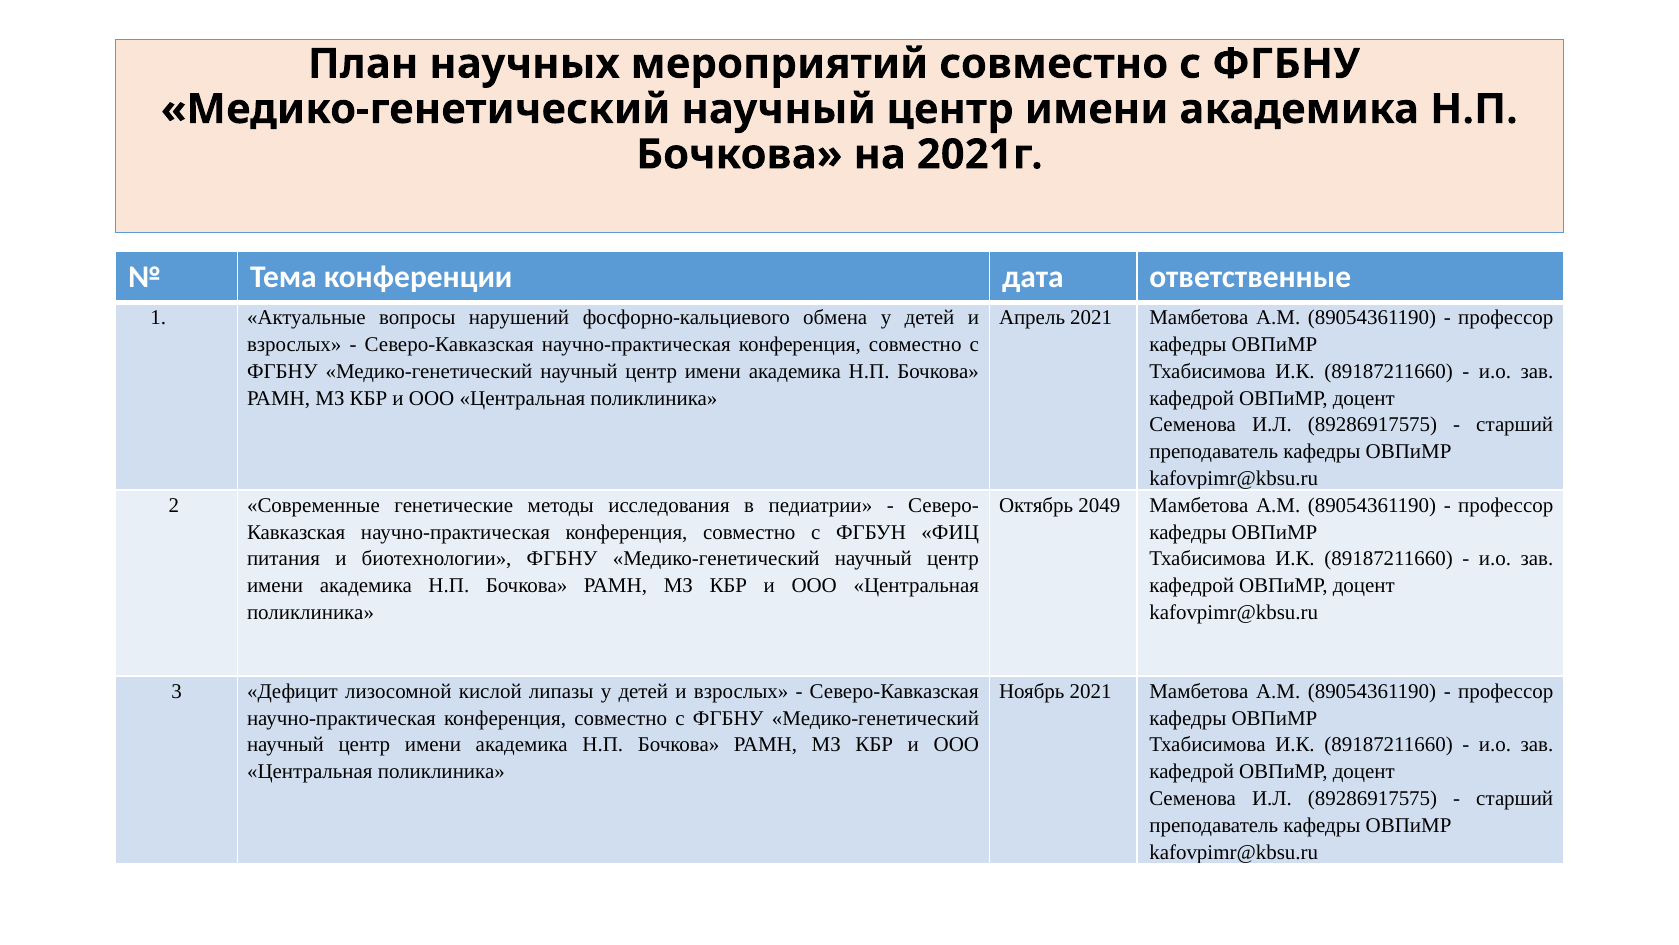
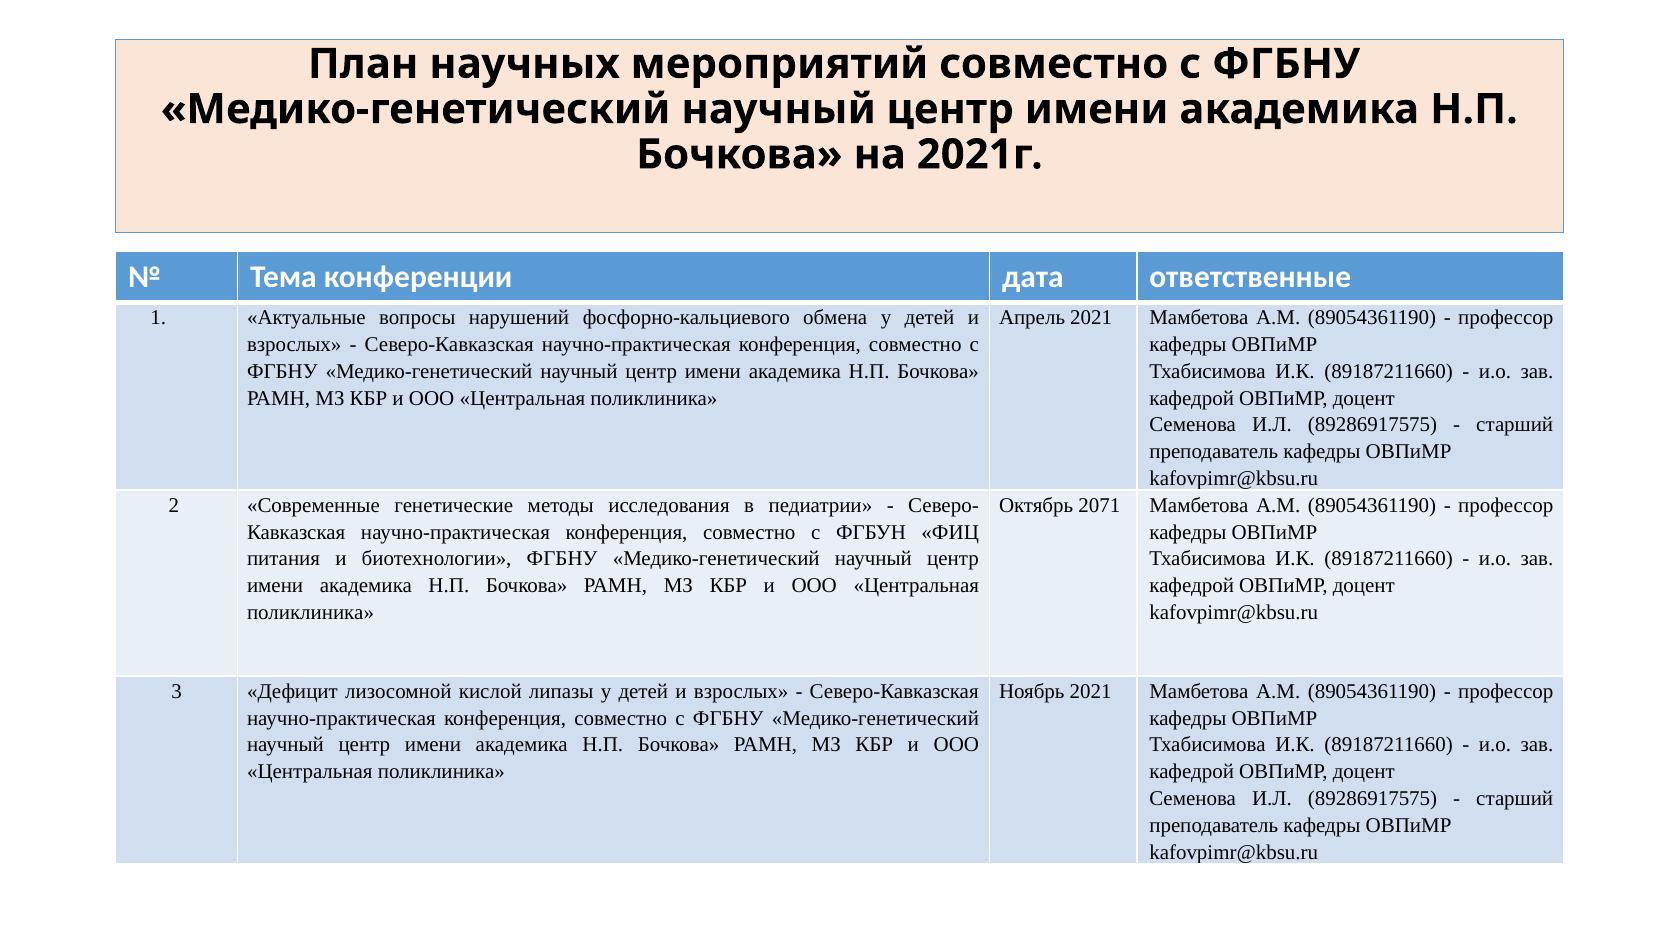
2049: 2049 -> 2071
